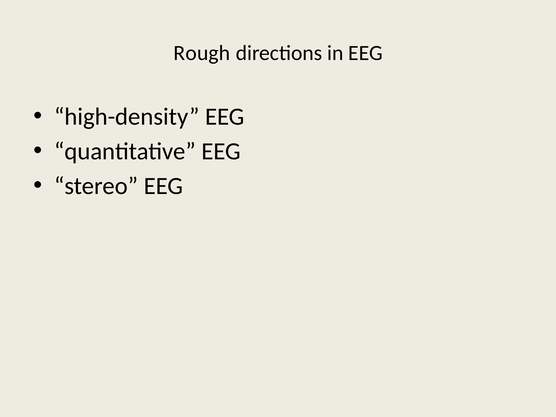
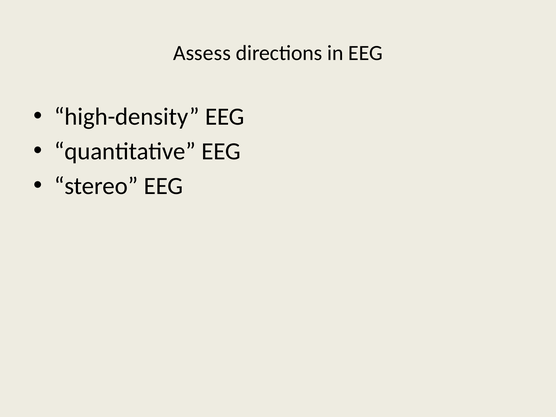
Rough: Rough -> Assess
